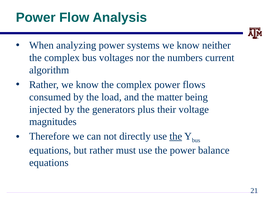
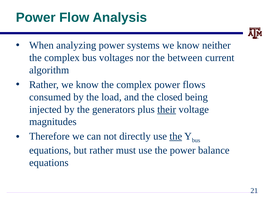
numbers: numbers -> between
matter: matter -> closed
their underline: none -> present
